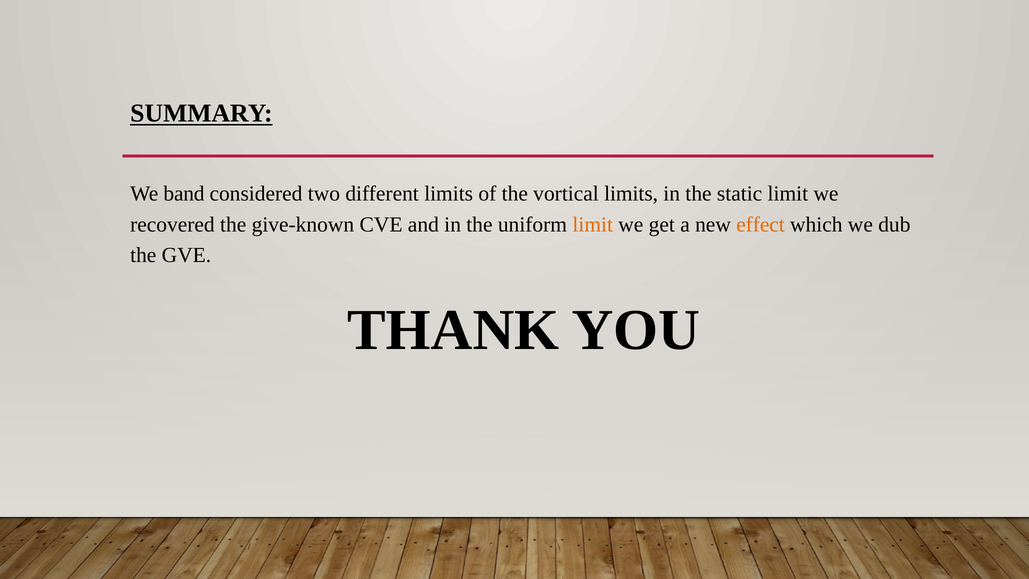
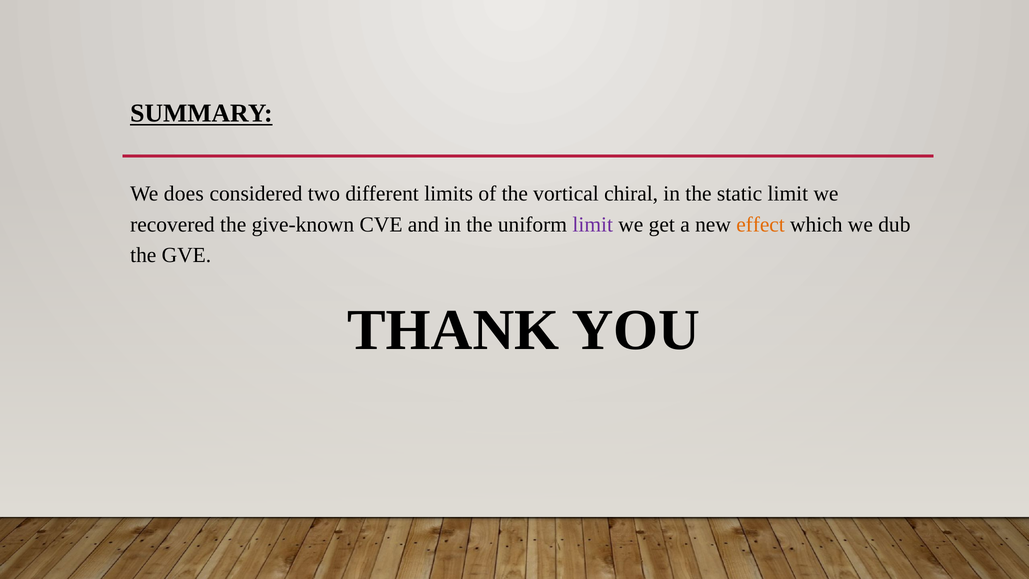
band: band -> does
vortical limits: limits -> chiral
limit at (593, 224) colour: orange -> purple
